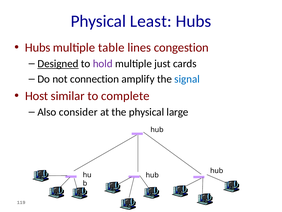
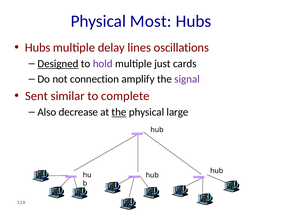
Least: Least -> Most
table: table -> delay
congestion: congestion -> oscillations
signal colour: blue -> purple
Host: Host -> Sent
consider: consider -> decrease
the at (119, 112) underline: none -> present
